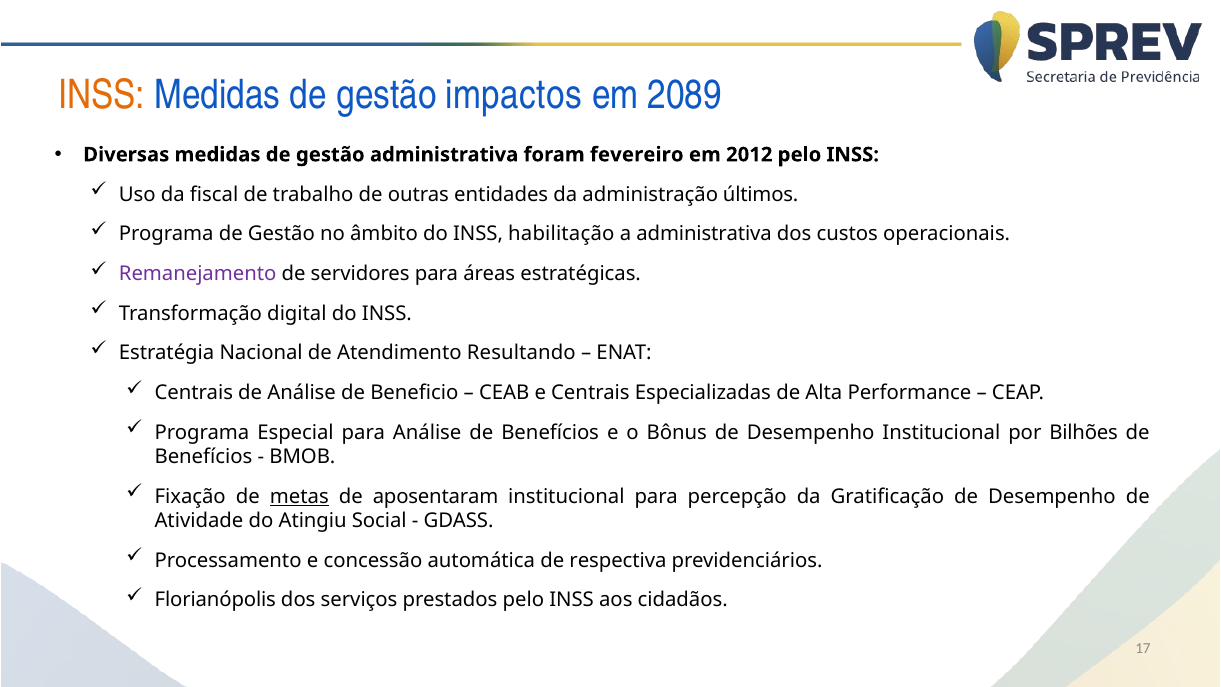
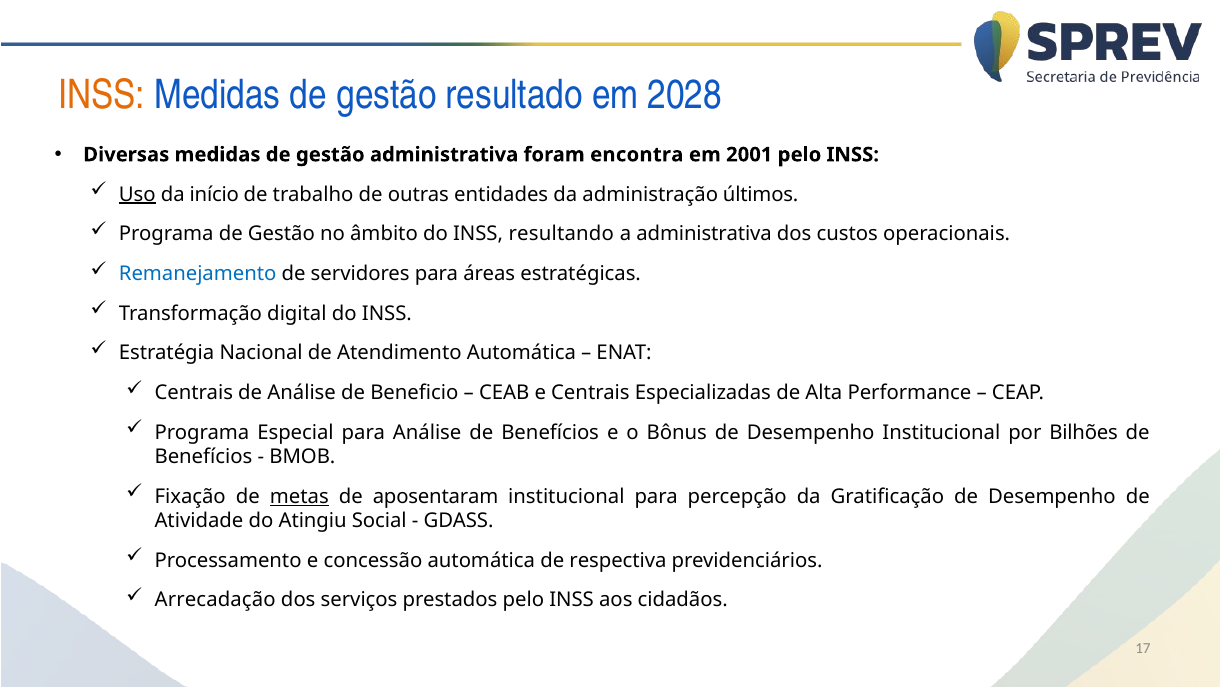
impactos: impactos -> resultado
2089: 2089 -> 2028
fevereiro: fevereiro -> encontra
2012: 2012 -> 2001
Uso underline: none -> present
fiscal: fiscal -> início
habilitação: habilitação -> resultando
Remanejamento colour: purple -> blue
Atendimento Resultando: Resultando -> Automática
Florianópolis: Florianópolis -> Arrecadação
